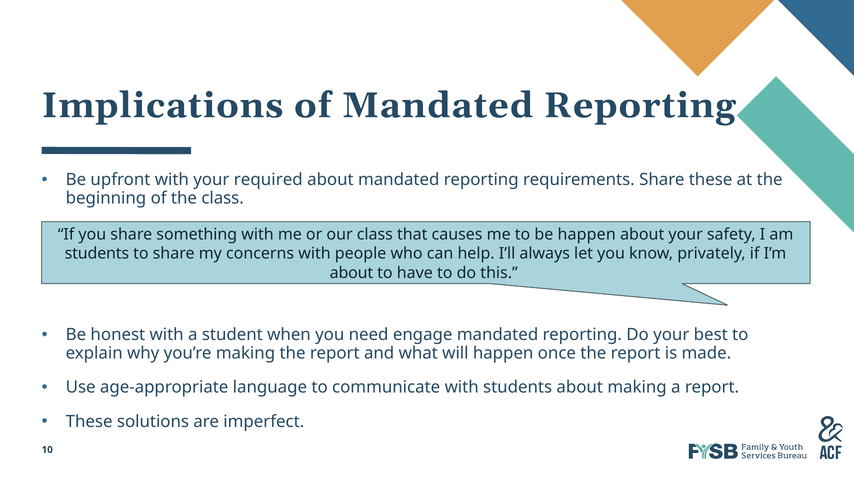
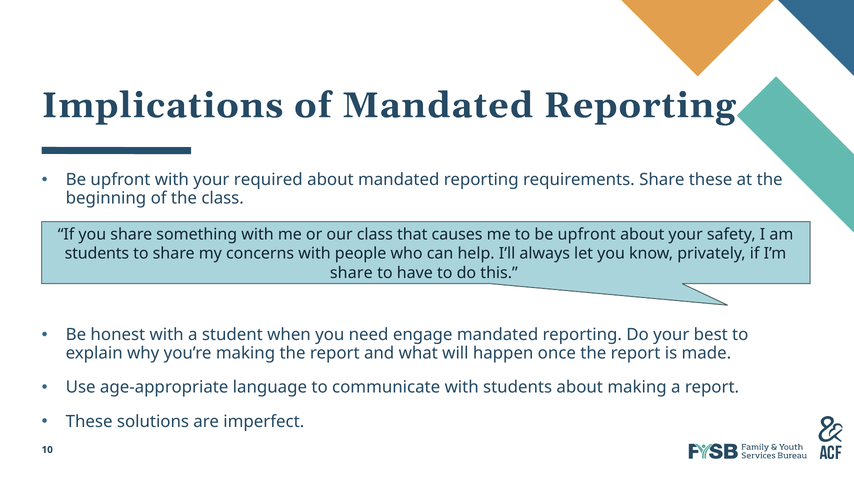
to be happen: happen -> upfront
about at (351, 273): about -> share
